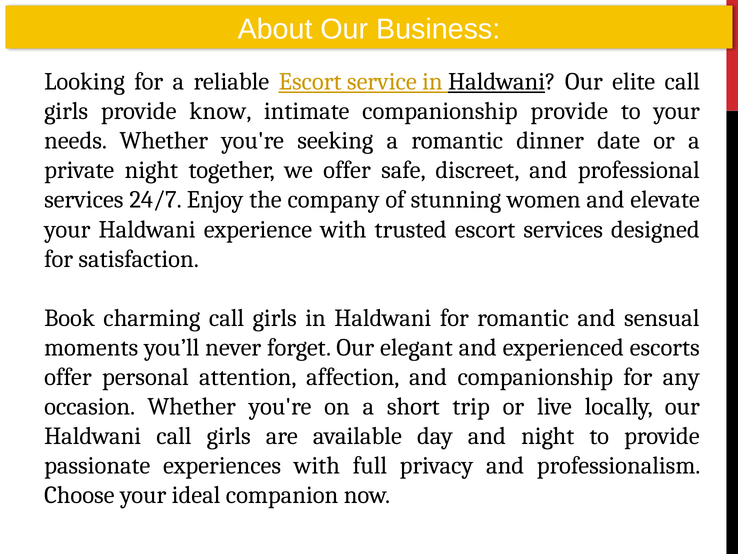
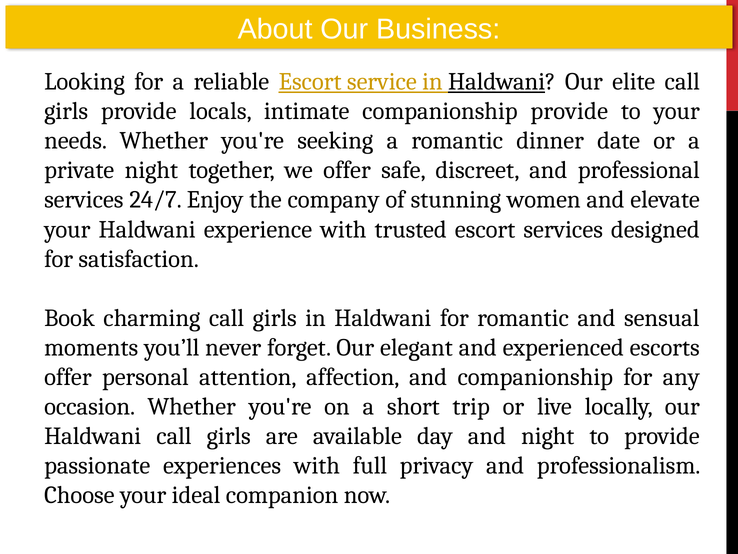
know: know -> locals
